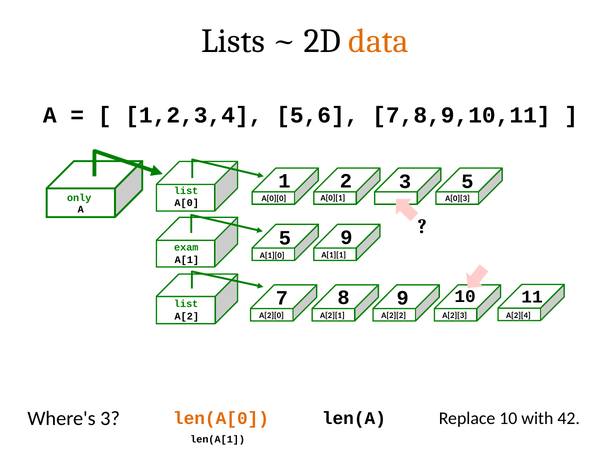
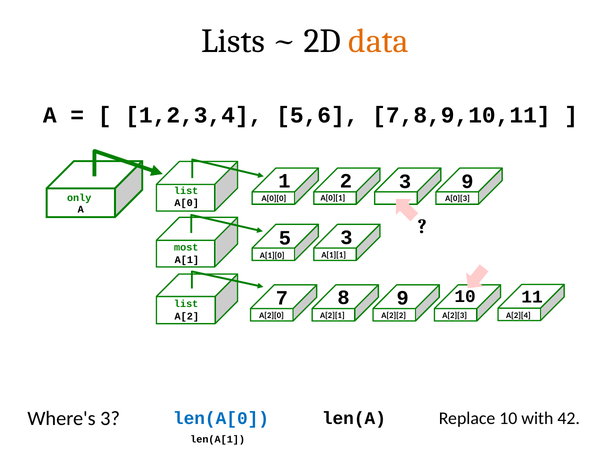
2 5: 5 -> 9
5 9: 9 -> 3
exam: exam -> most
len(A[0 colour: orange -> blue
